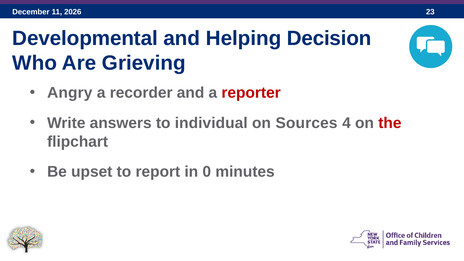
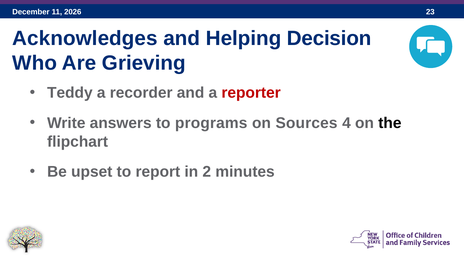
Developmental: Developmental -> Acknowledges
Angry: Angry -> Teddy
individual: individual -> programs
the colour: red -> black
0: 0 -> 2
